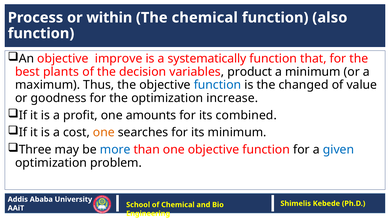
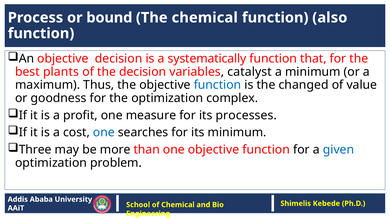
within: within -> bound
objective improve: improve -> decision
product: product -> catalyst
increase: increase -> complex
amounts: amounts -> measure
combined: combined -> processes
one at (104, 133) colour: orange -> blue
more colour: blue -> black
